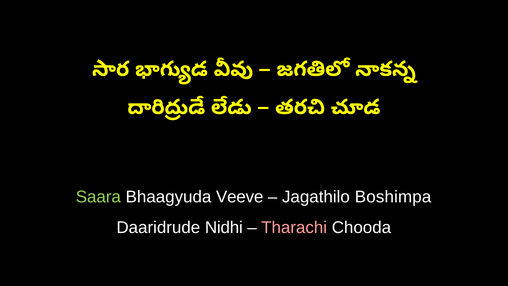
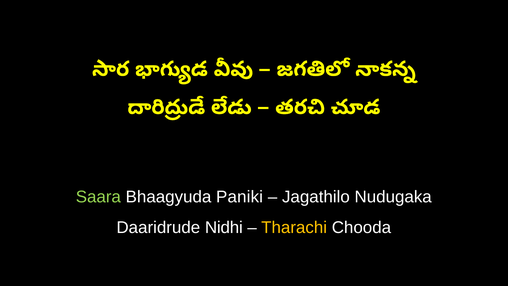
Veeve: Veeve -> Paniki
Boshimpa: Boshimpa -> Nudugaka
Tharachi colour: pink -> yellow
